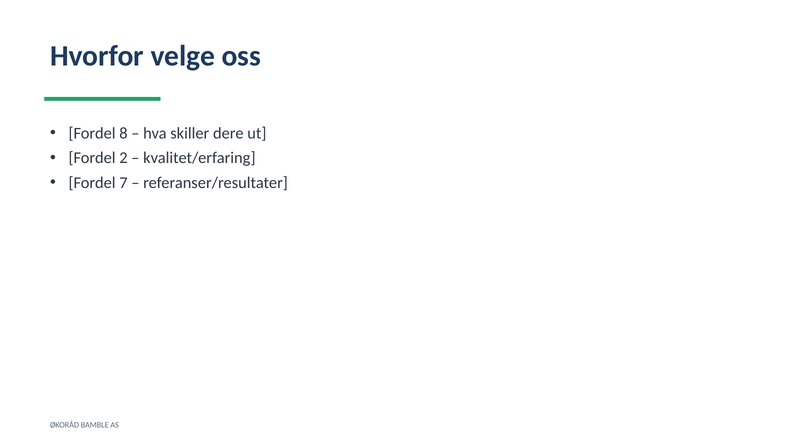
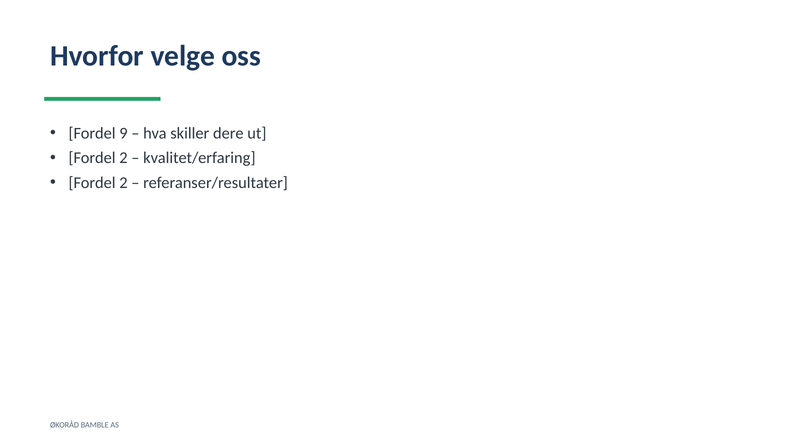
8: 8 -> 9
7 at (123, 183): 7 -> 2
